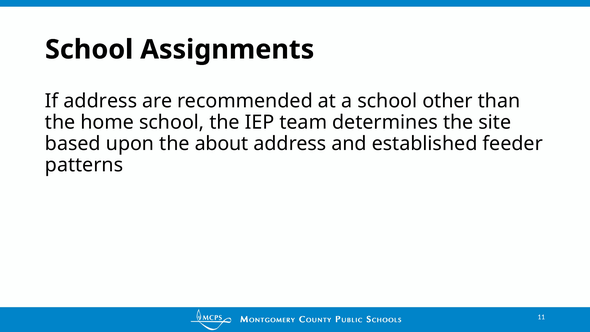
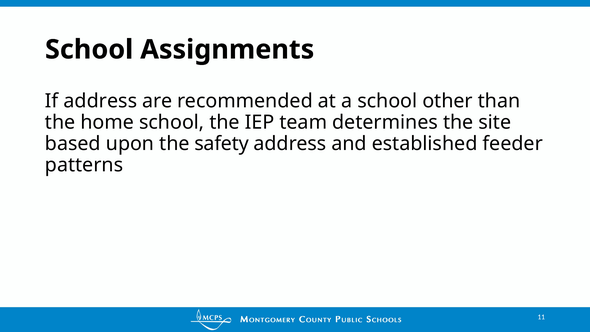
about: about -> safety
